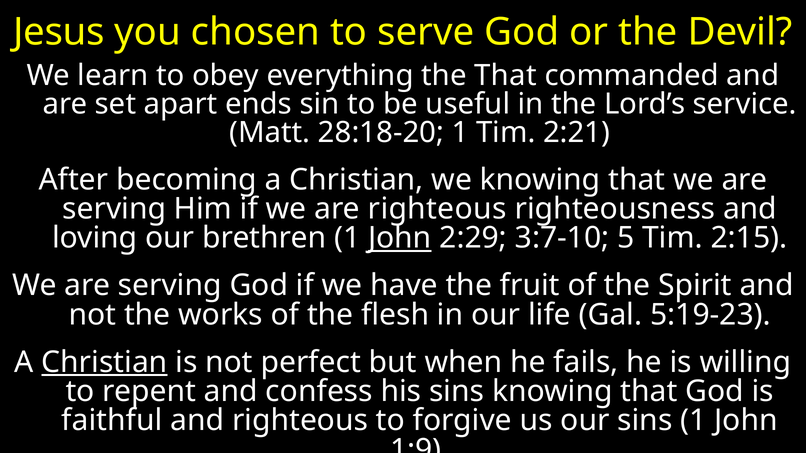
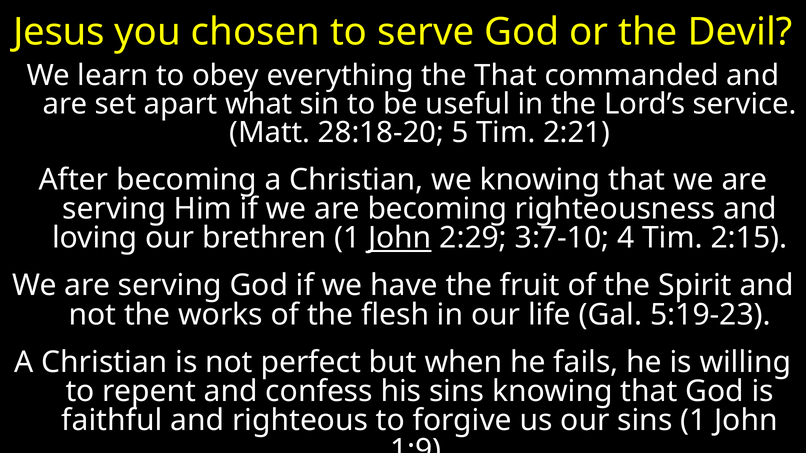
ends: ends -> what
28:18-20 1: 1 -> 5
are righteous: righteous -> becoming
5: 5 -> 4
Christian at (104, 362) underline: present -> none
